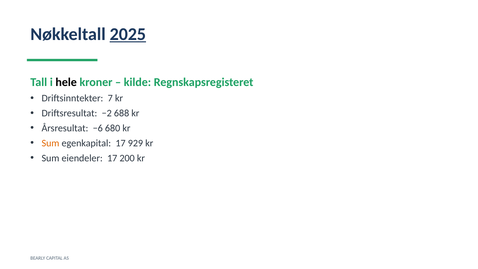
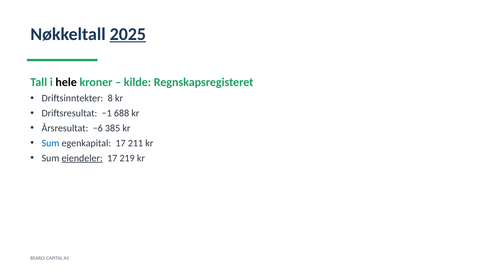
7: 7 -> 8
−2: −2 -> −1
680: 680 -> 385
Sum at (50, 143) colour: orange -> blue
929: 929 -> 211
eiendeler underline: none -> present
200: 200 -> 219
